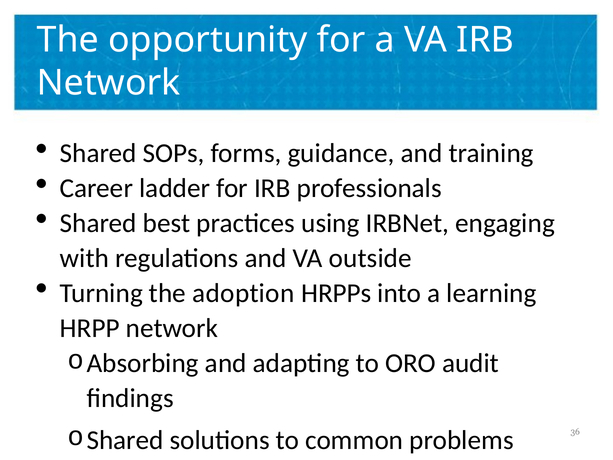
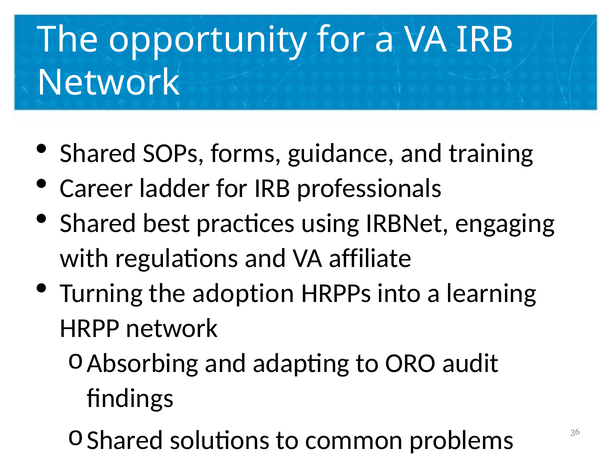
outside: outside -> affiliate
